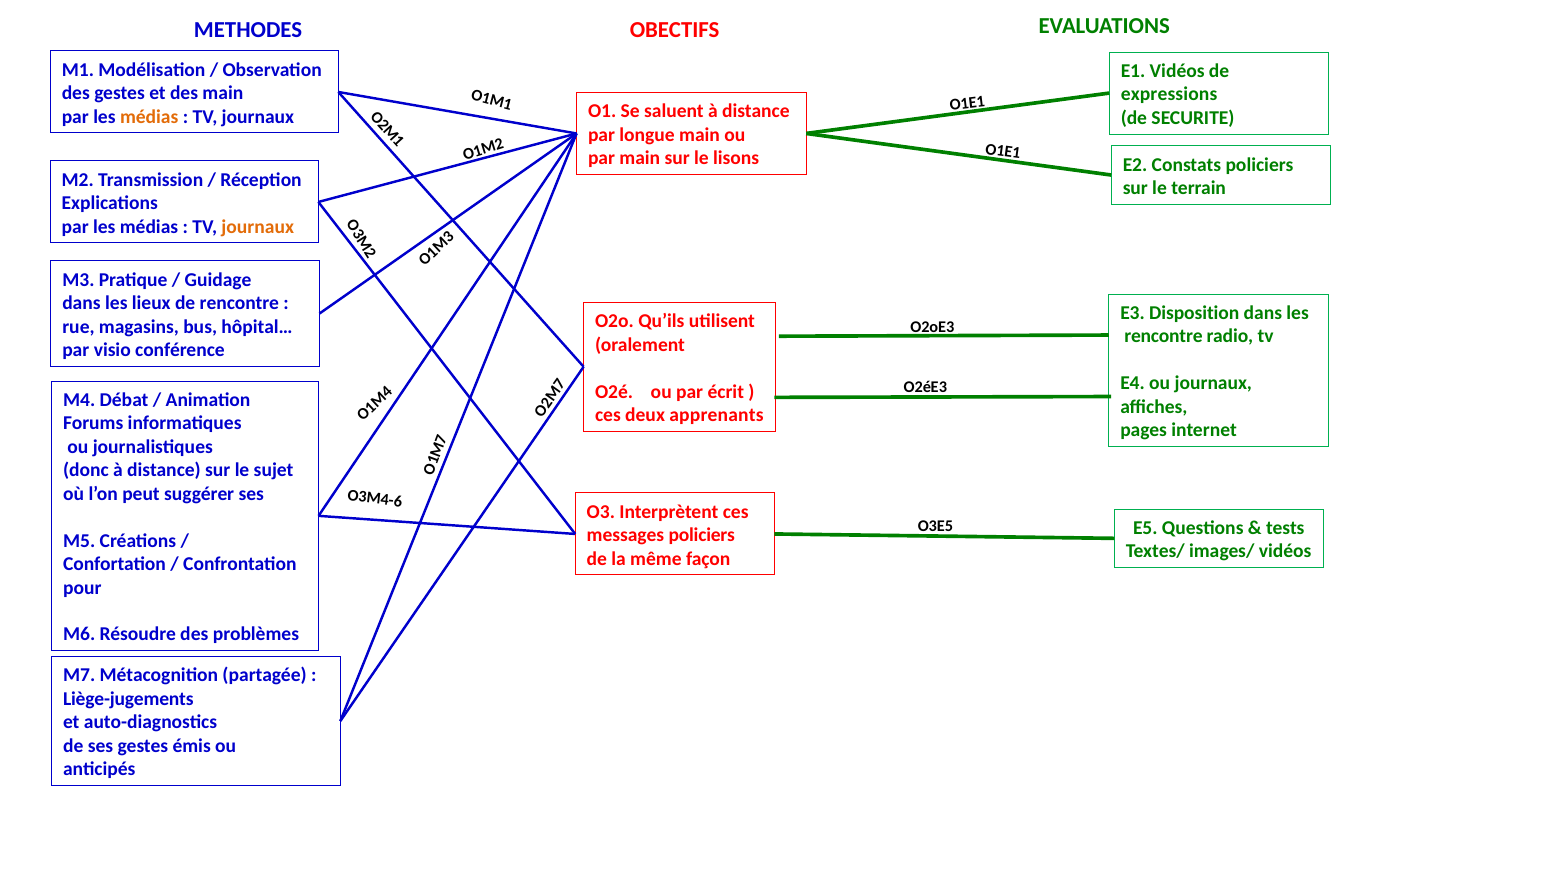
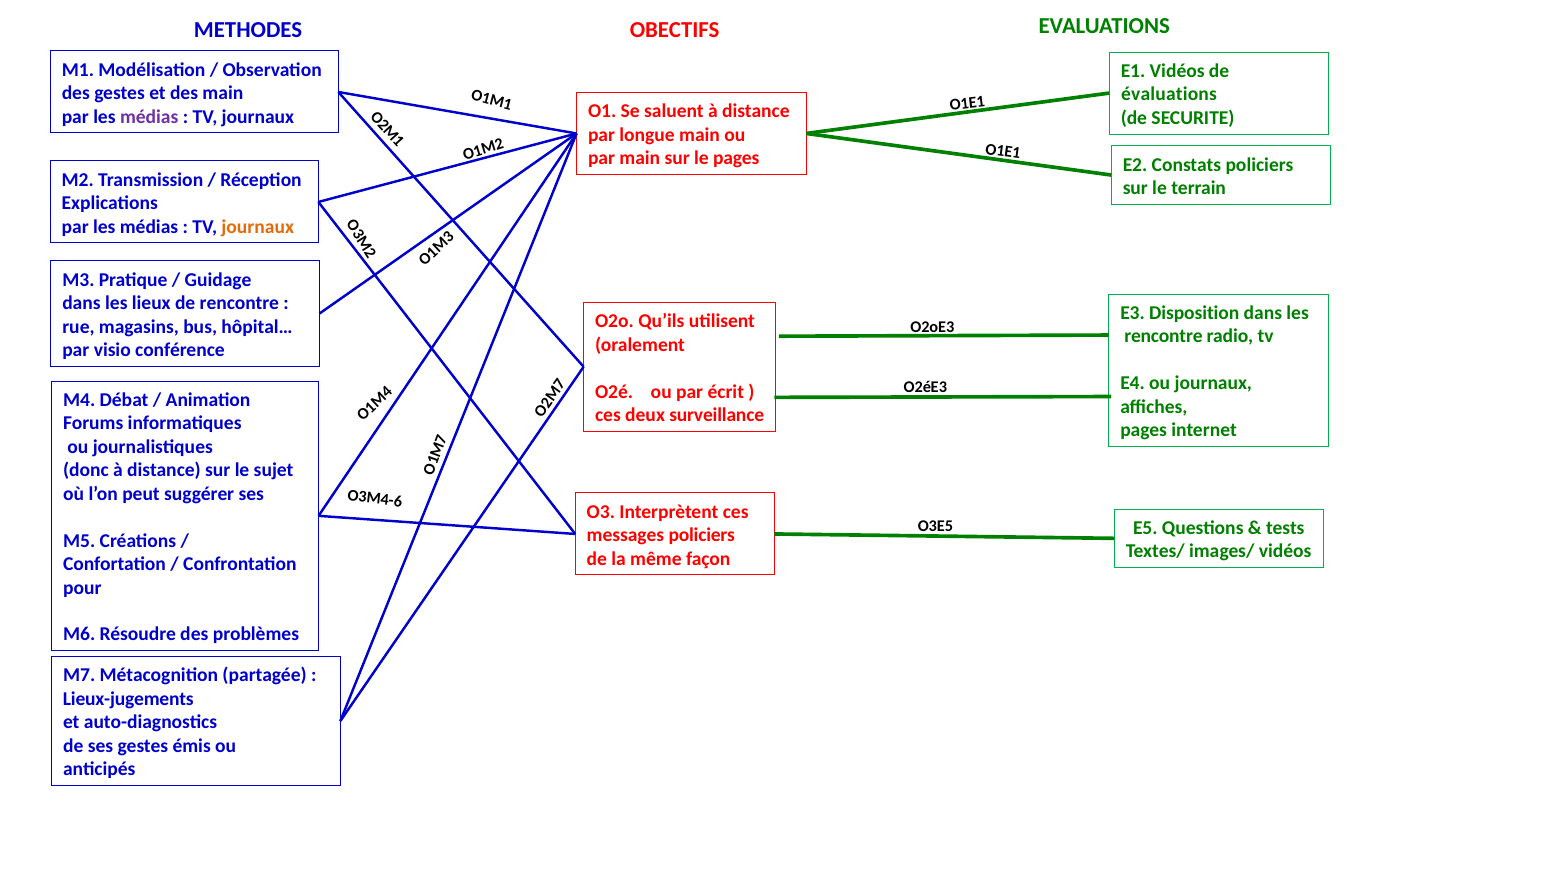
expressions: expressions -> évaluations
médias at (149, 117) colour: orange -> purple
le lisons: lisons -> pages
apprenants: apprenants -> surveillance
Liège-jugements: Liège-jugements -> Lieux-jugements
